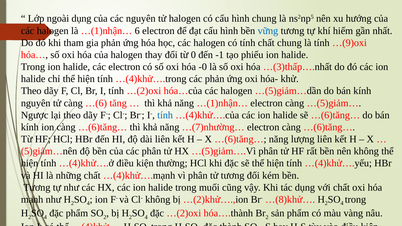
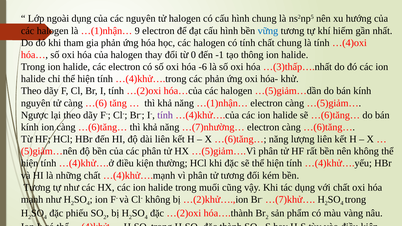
6: 6 -> 9
…(9)oxi: …(9)oxi -> …(4)oxi
phiếu: phiếu -> thông
-0: -0 -> -6
tính at (165, 115) colour: blue -> purple
…(8)khử…: …(8)khử… -> …(7)khử…
đặc phẩm: phẩm -> phiếu
